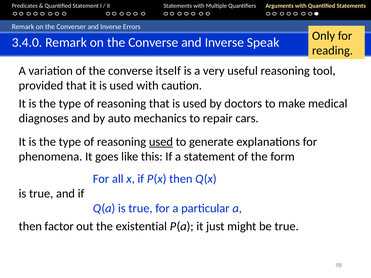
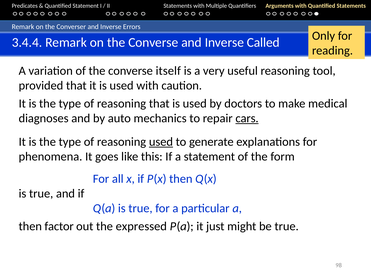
3.4.0: 3.4.0 -> 3.4.4
Speak: Speak -> Called
cars underline: none -> present
existential: existential -> expressed
